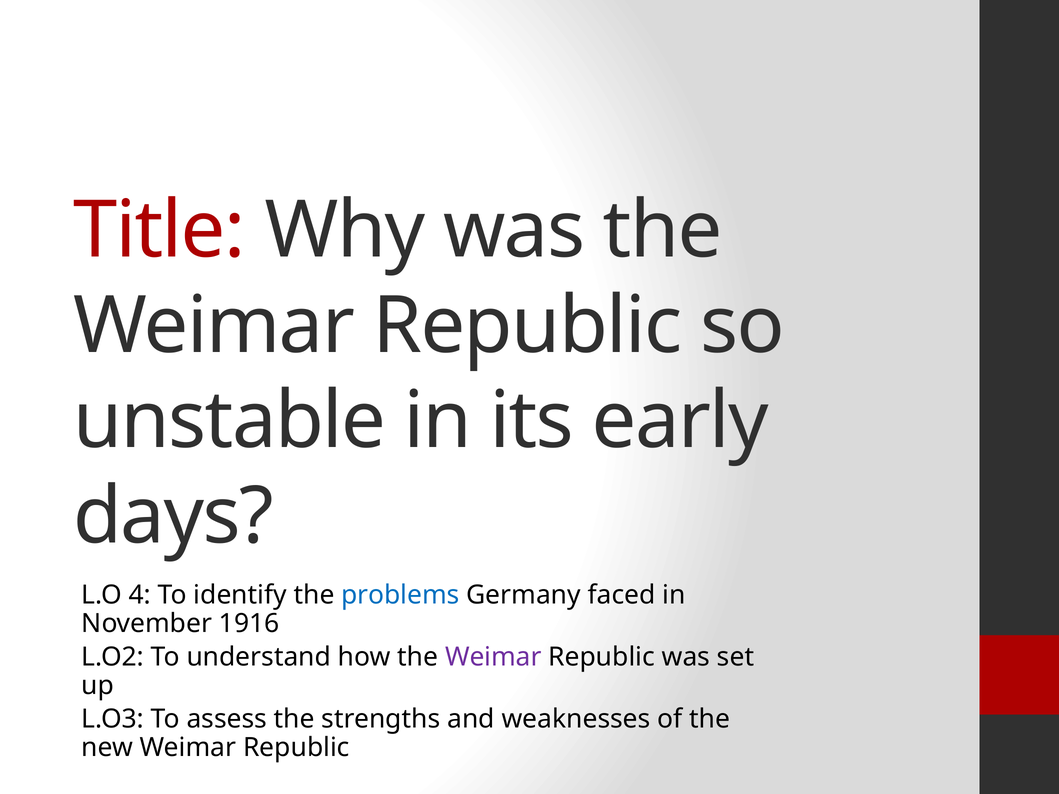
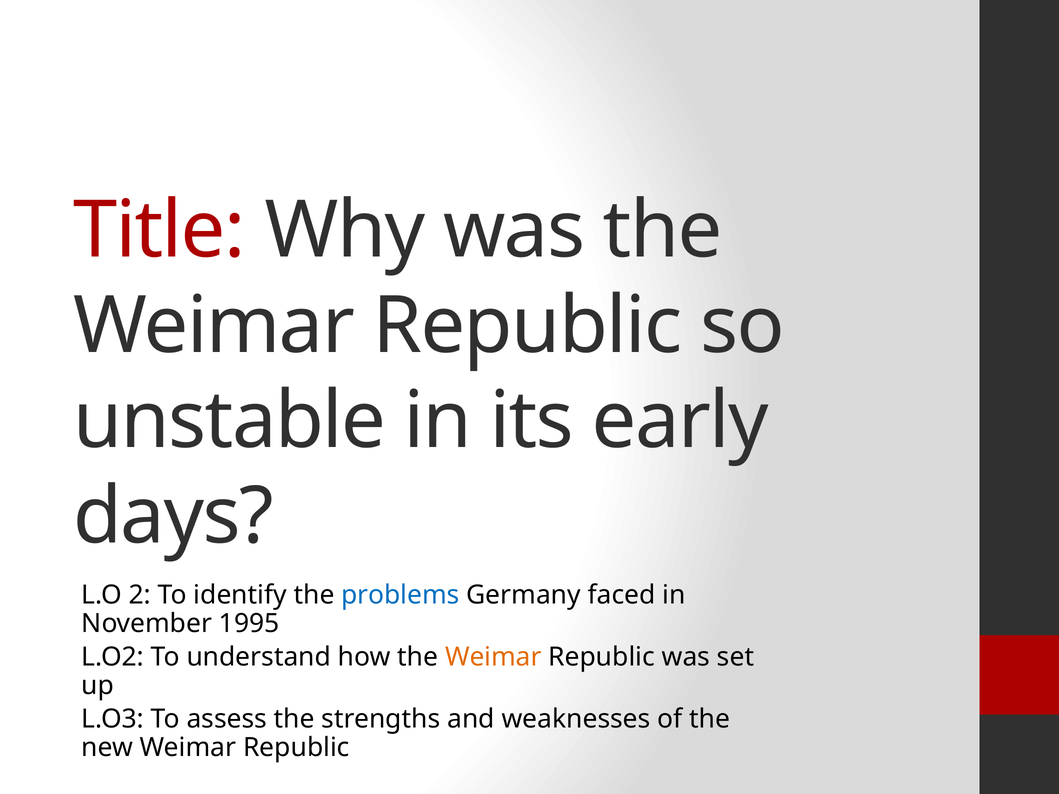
4: 4 -> 2
1916: 1916 -> 1995
Weimar at (493, 657) colour: purple -> orange
